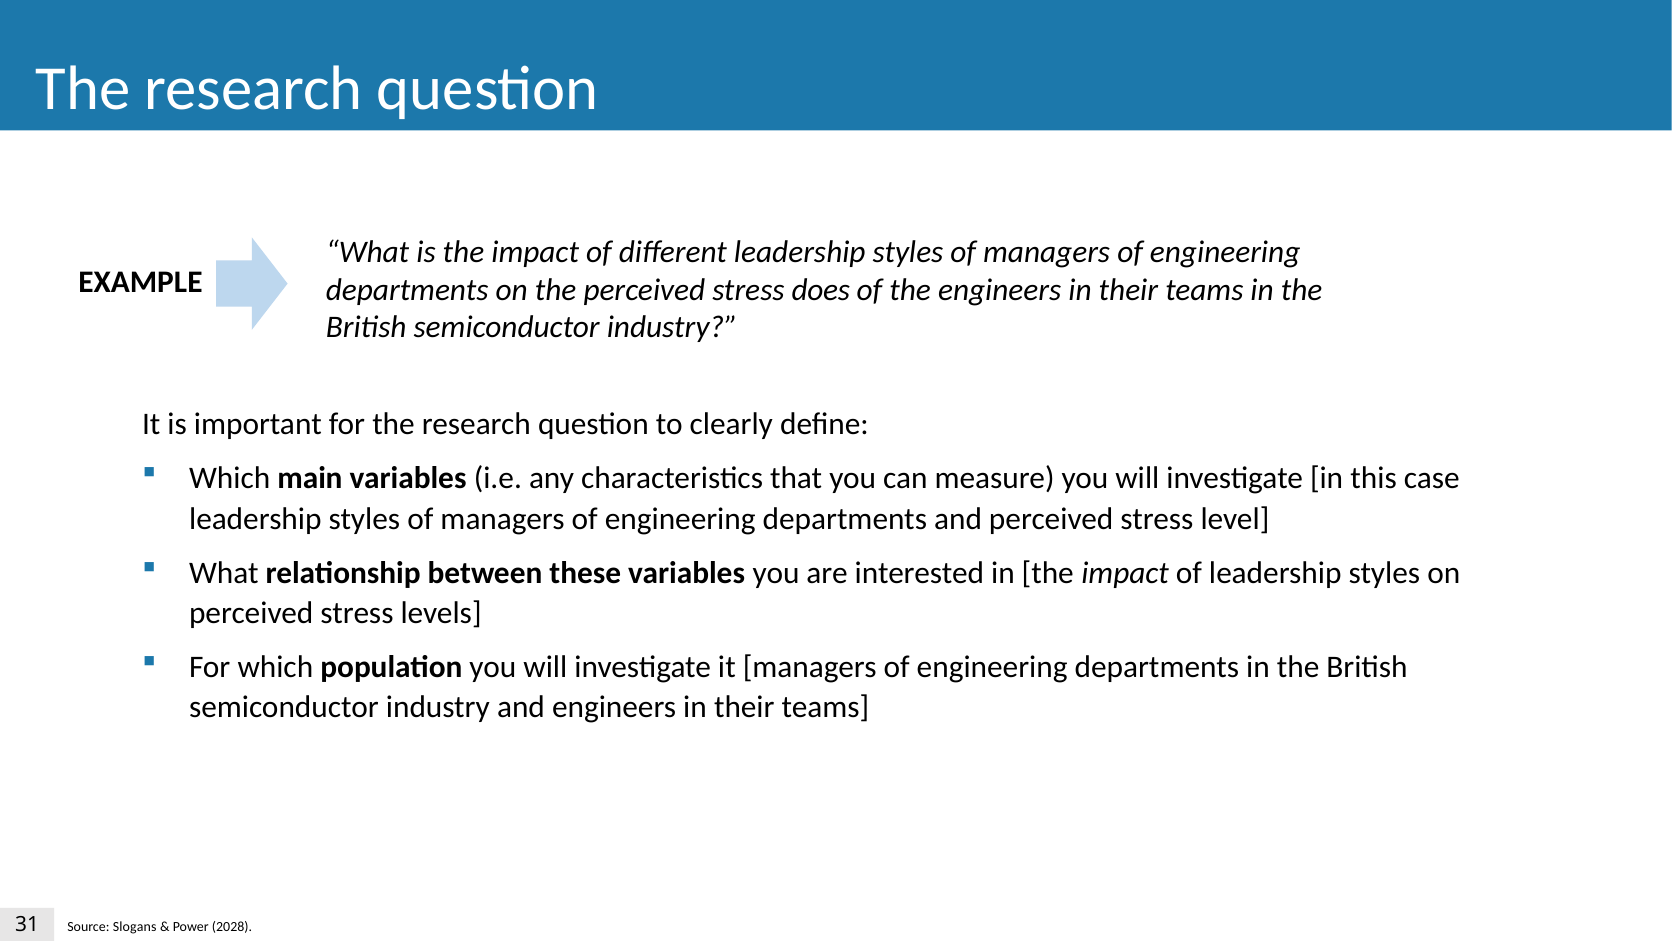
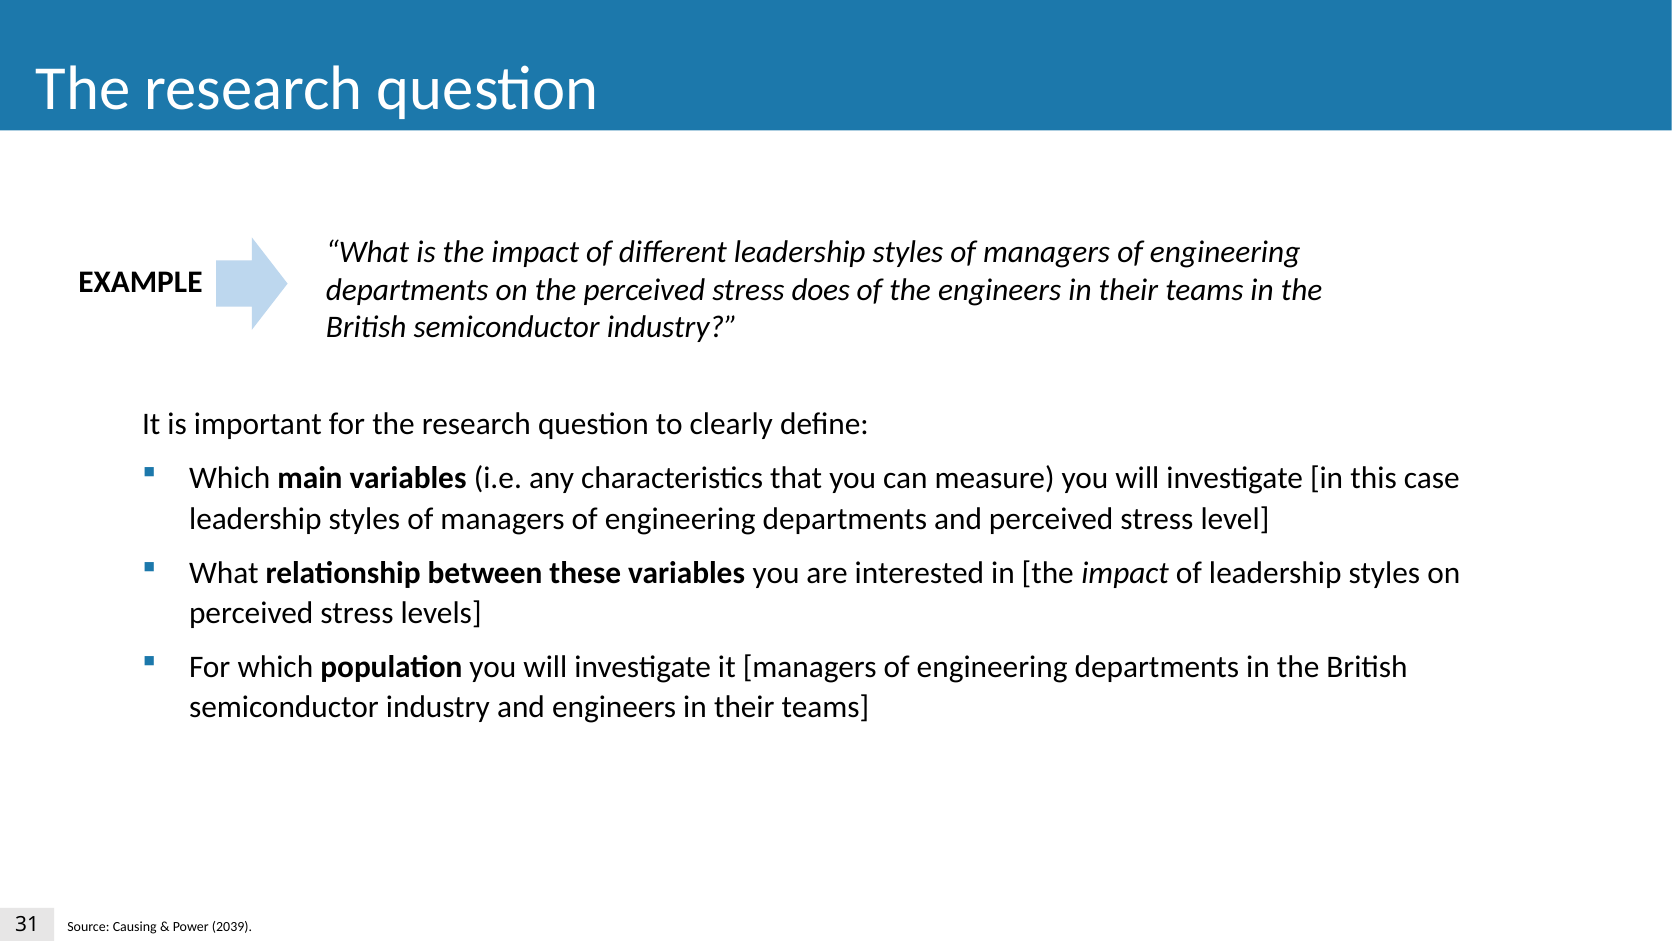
Slogans: Slogans -> Causing
2028: 2028 -> 2039
